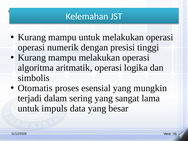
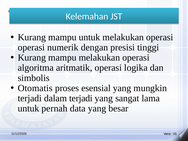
dalam sering: sering -> terjadi
impuls: impuls -> pernah
